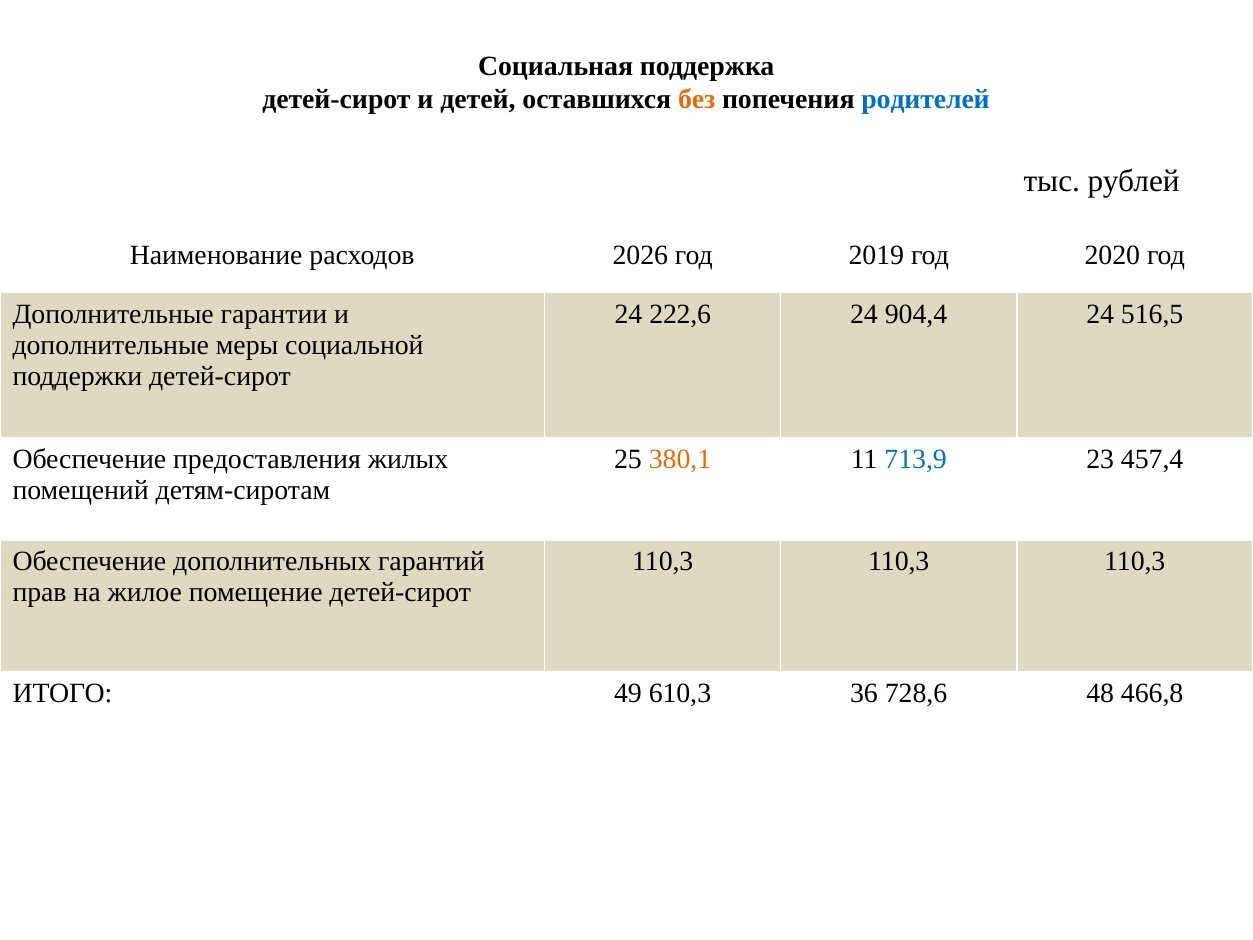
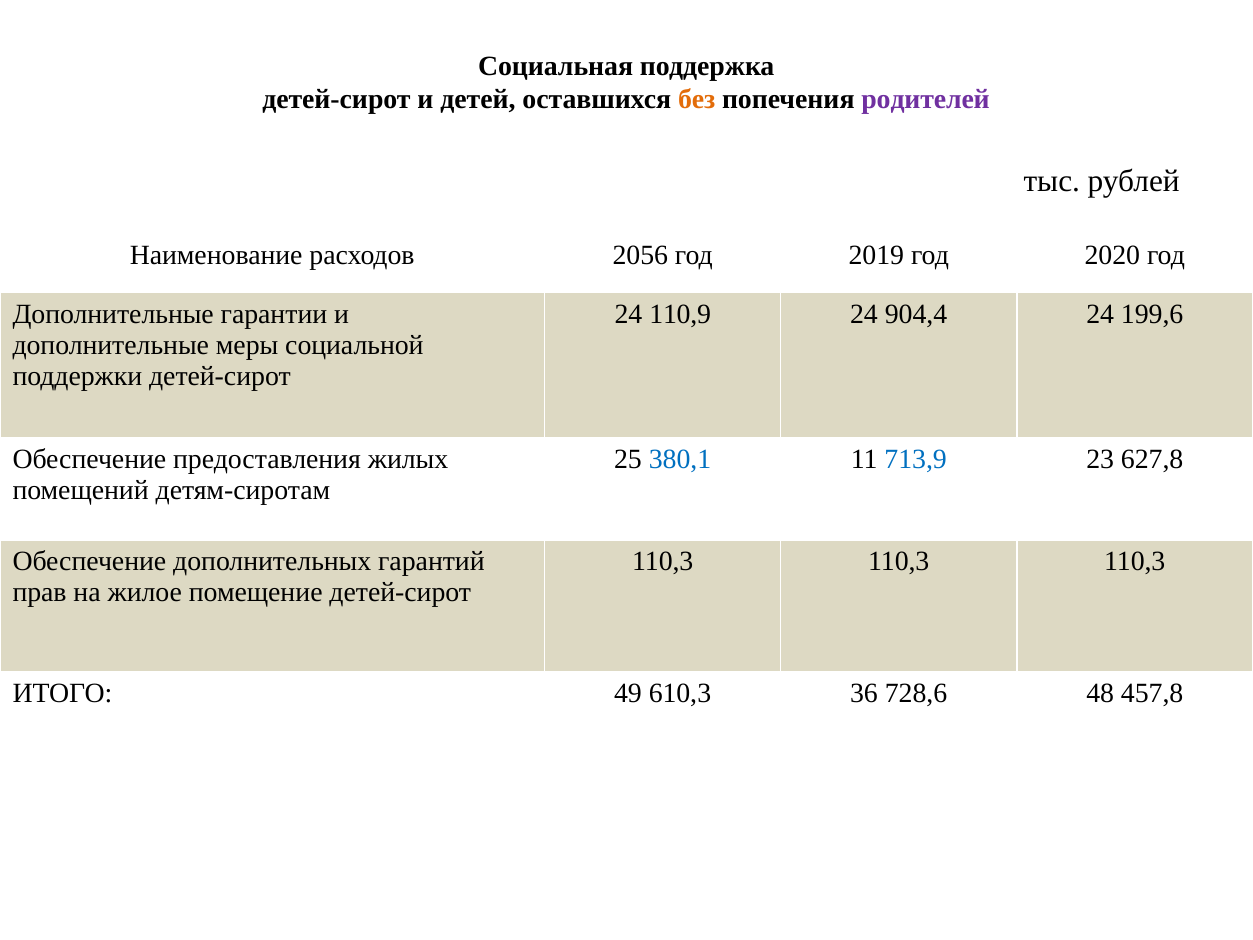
родителей colour: blue -> purple
2026: 2026 -> 2056
222,6: 222,6 -> 110,9
516,5: 516,5 -> 199,6
380,1 colour: orange -> blue
457,4: 457,4 -> 627,8
466,8: 466,8 -> 457,8
